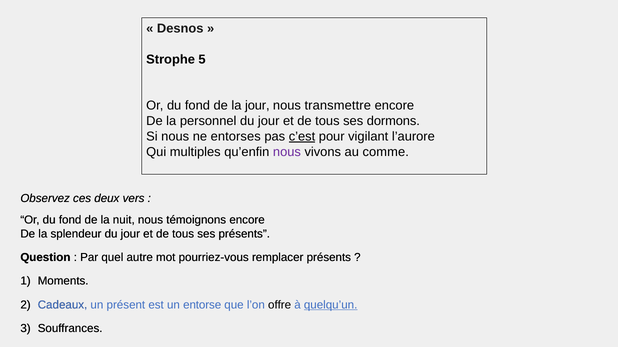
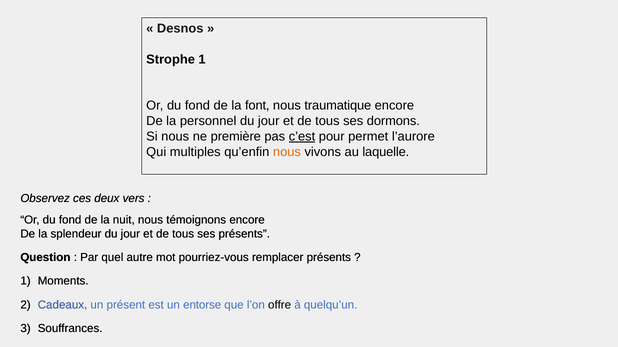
Strophe 5: 5 -> 1
la jour: jour -> font
transmettre: transmettre -> traumatique
entorses: entorses -> première
vigilant: vigilant -> permet
nous at (287, 152) colour: purple -> orange
comme: comme -> laquelle
quelqu’un underline: present -> none
